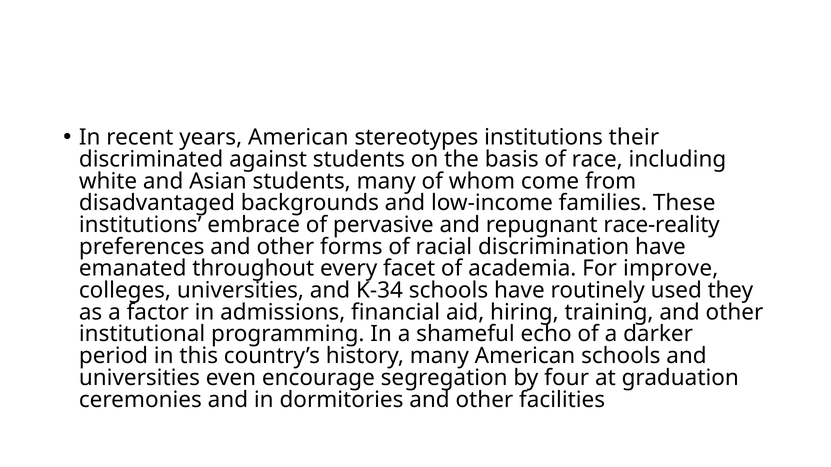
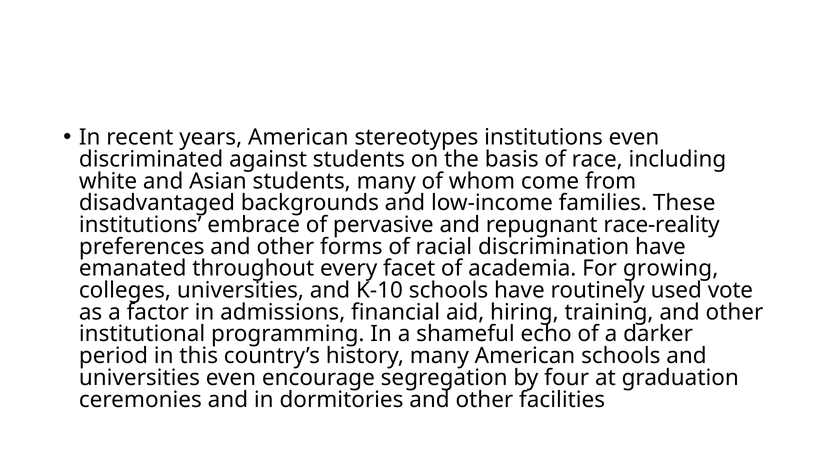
institutions their: their -> even
improve: improve -> growing
K-34: K-34 -> K-10
they: they -> vote
